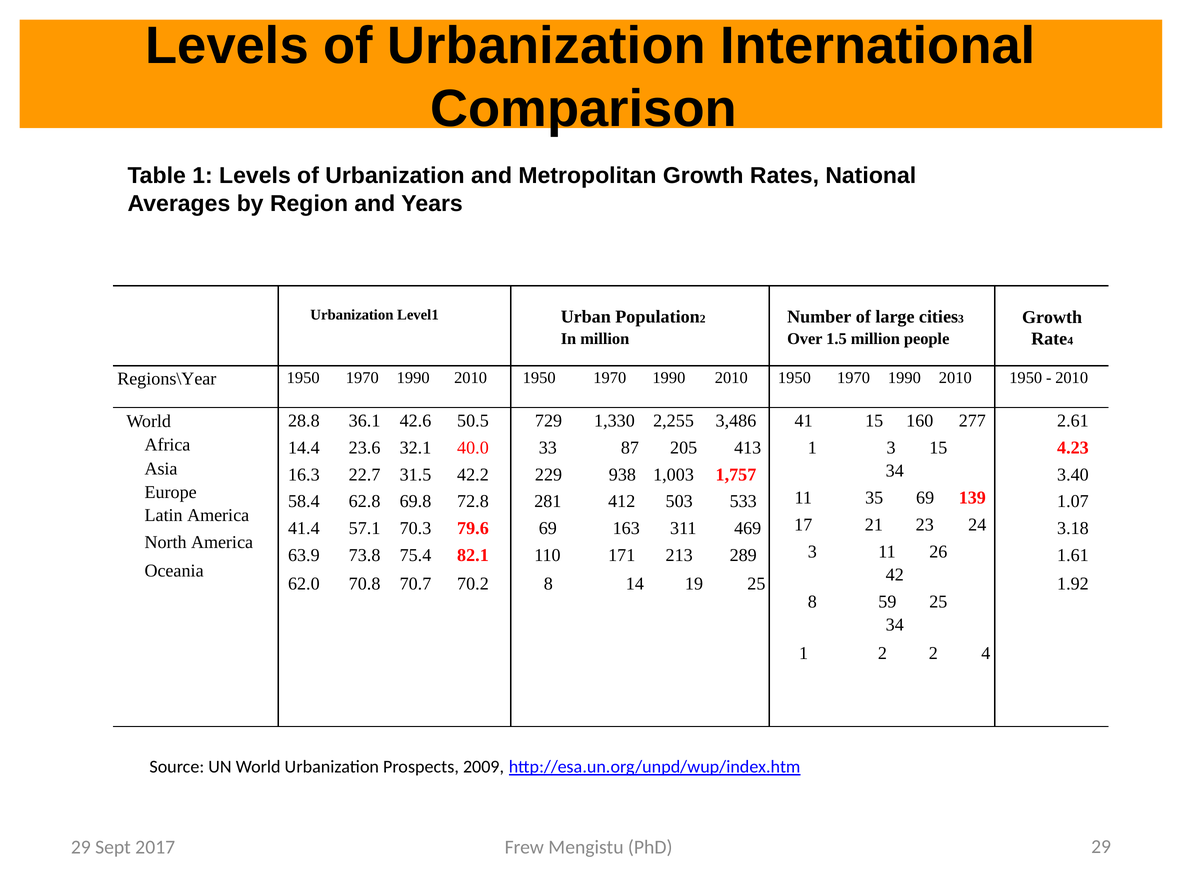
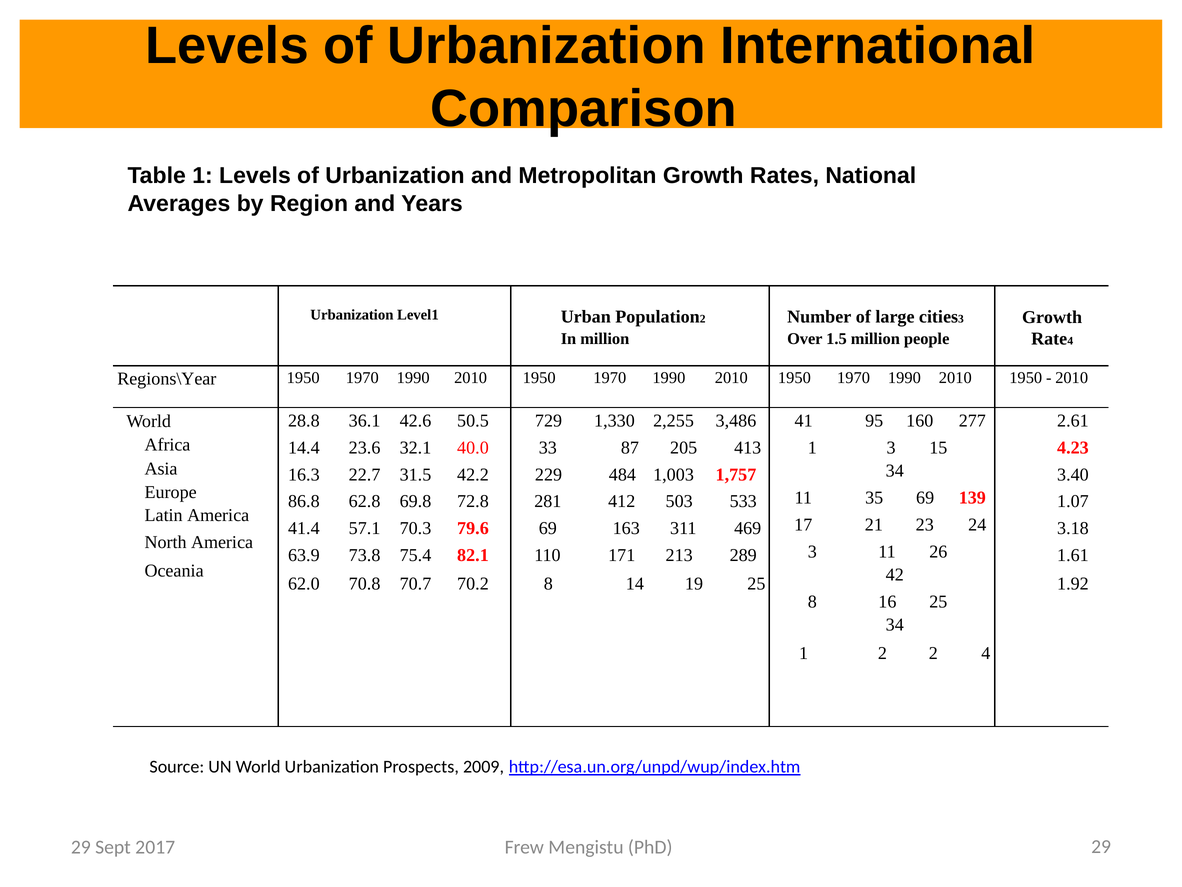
41 15: 15 -> 95
938: 938 -> 484
58.4: 58.4 -> 86.8
59: 59 -> 16
